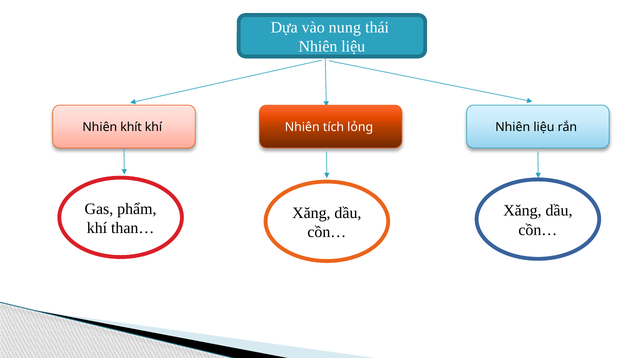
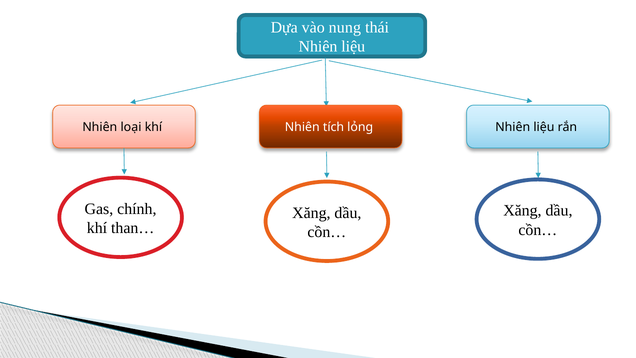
khít: khít -> loại
phẩm: phẩm -> chính
